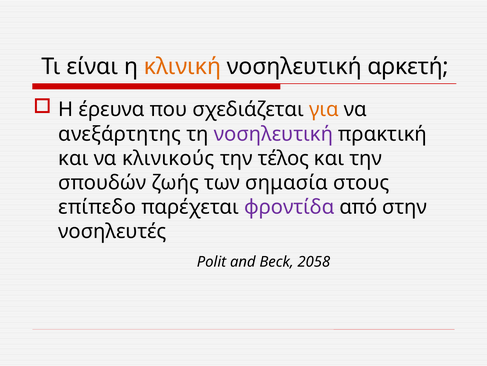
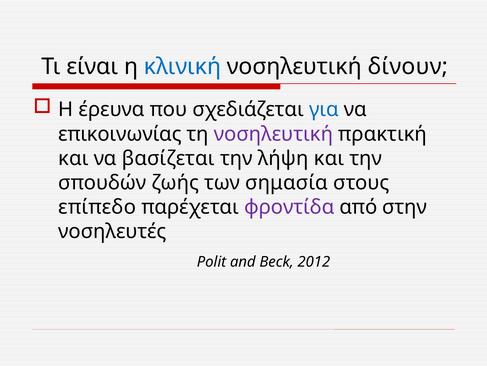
κλινική colour: orange -> blue
αρκετή: αρκετή -> δίνουν
για colour: orange -> blue
ανεξάρτητης: ανεξάρτητης -> επικοινωνίας
κλινικούς: κλινικούς -> βασίζεται
τέλος: τέλος -> λήψη
2058: 2058 -> 2012
